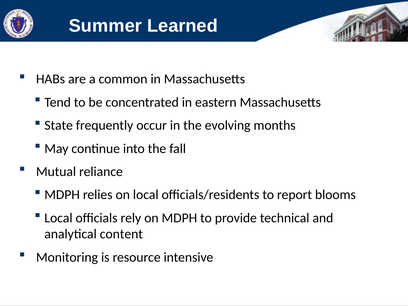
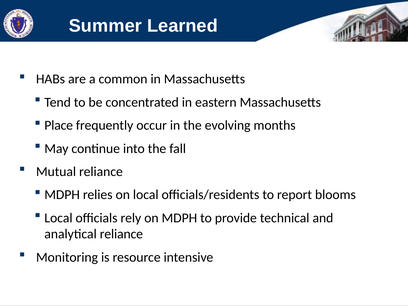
State: State -> Place
analytical content: content -> reliance
